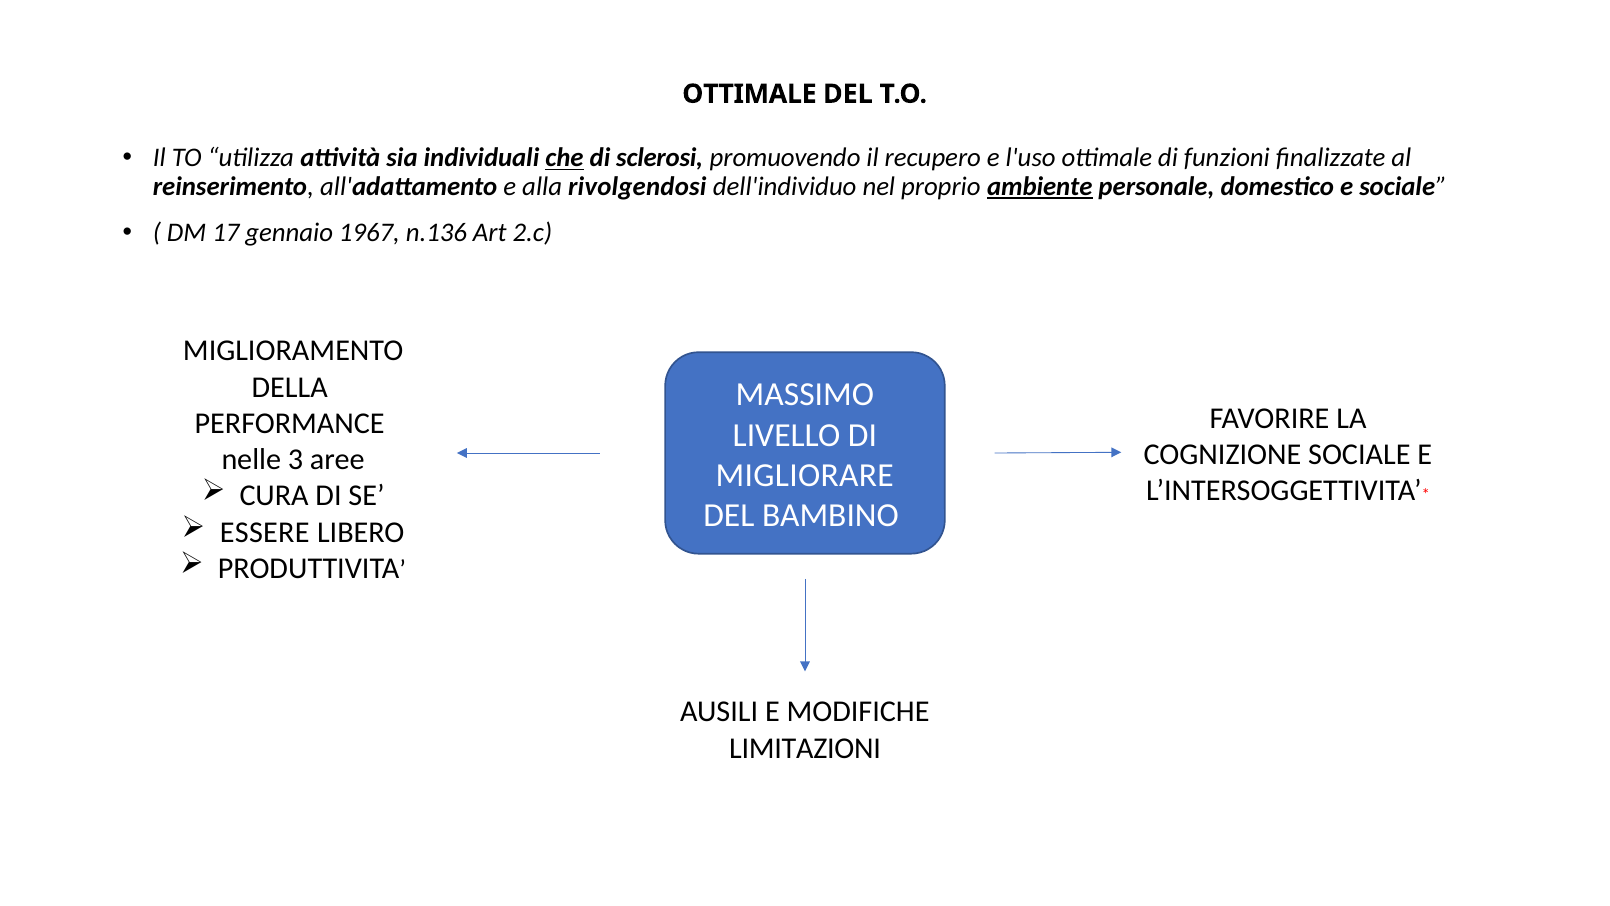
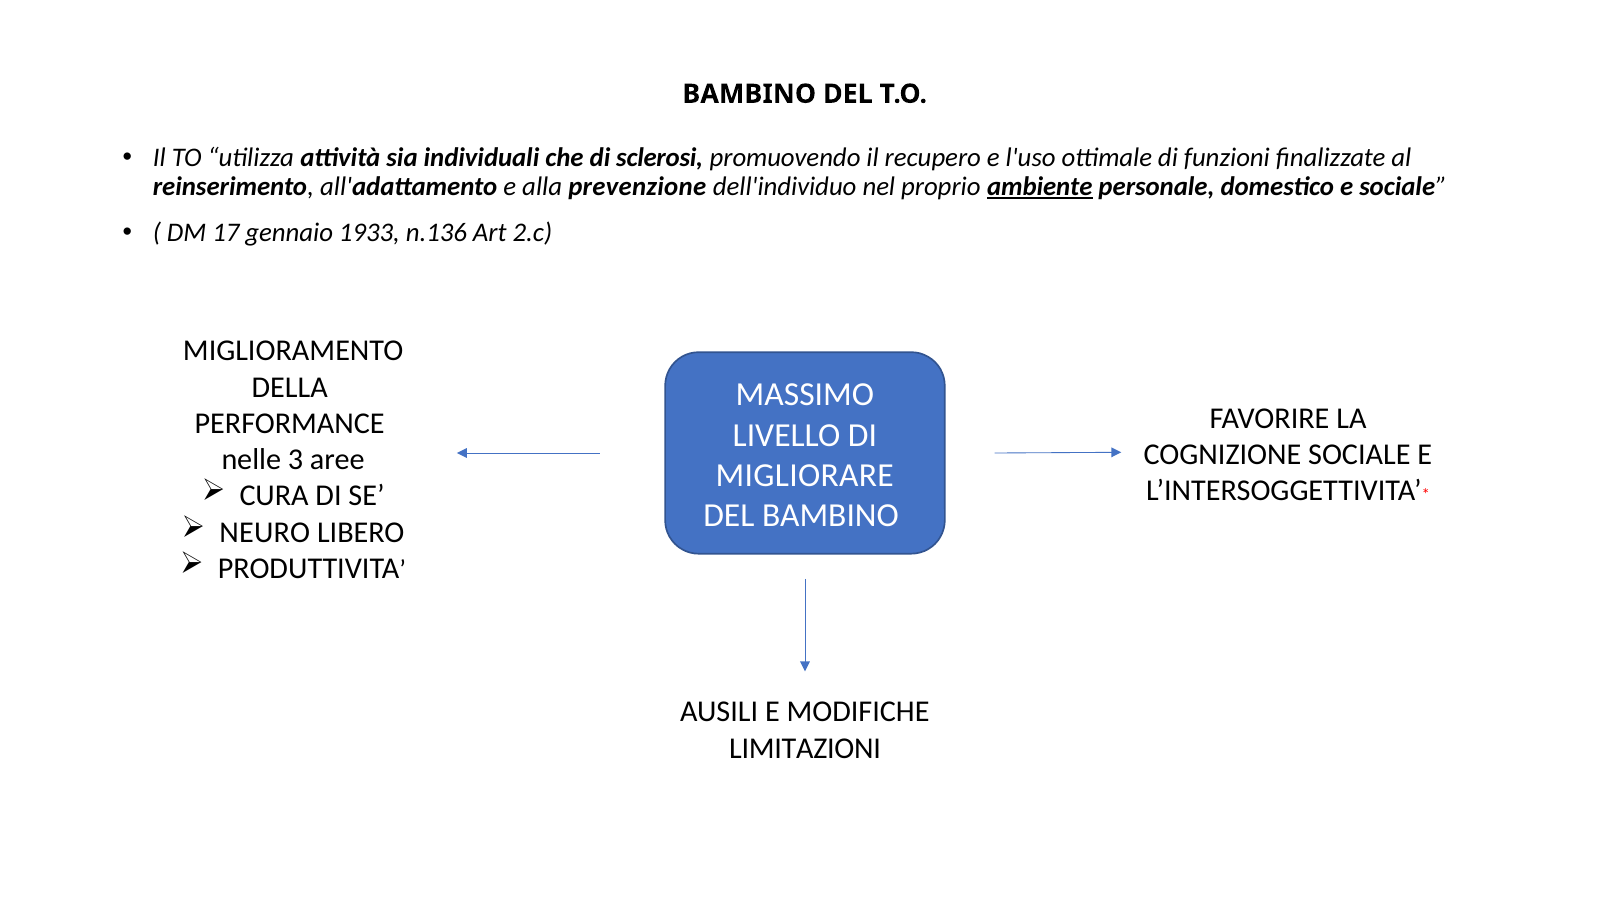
OTTIMALE at (749, 94): OTTIMALE -> BAMBINO
che underline: present -> none
rivolgendosi: rivolgendosi -> prevenzione
1967: 1967 -> 1933
ESSERE: ESSERE -> NEURO
